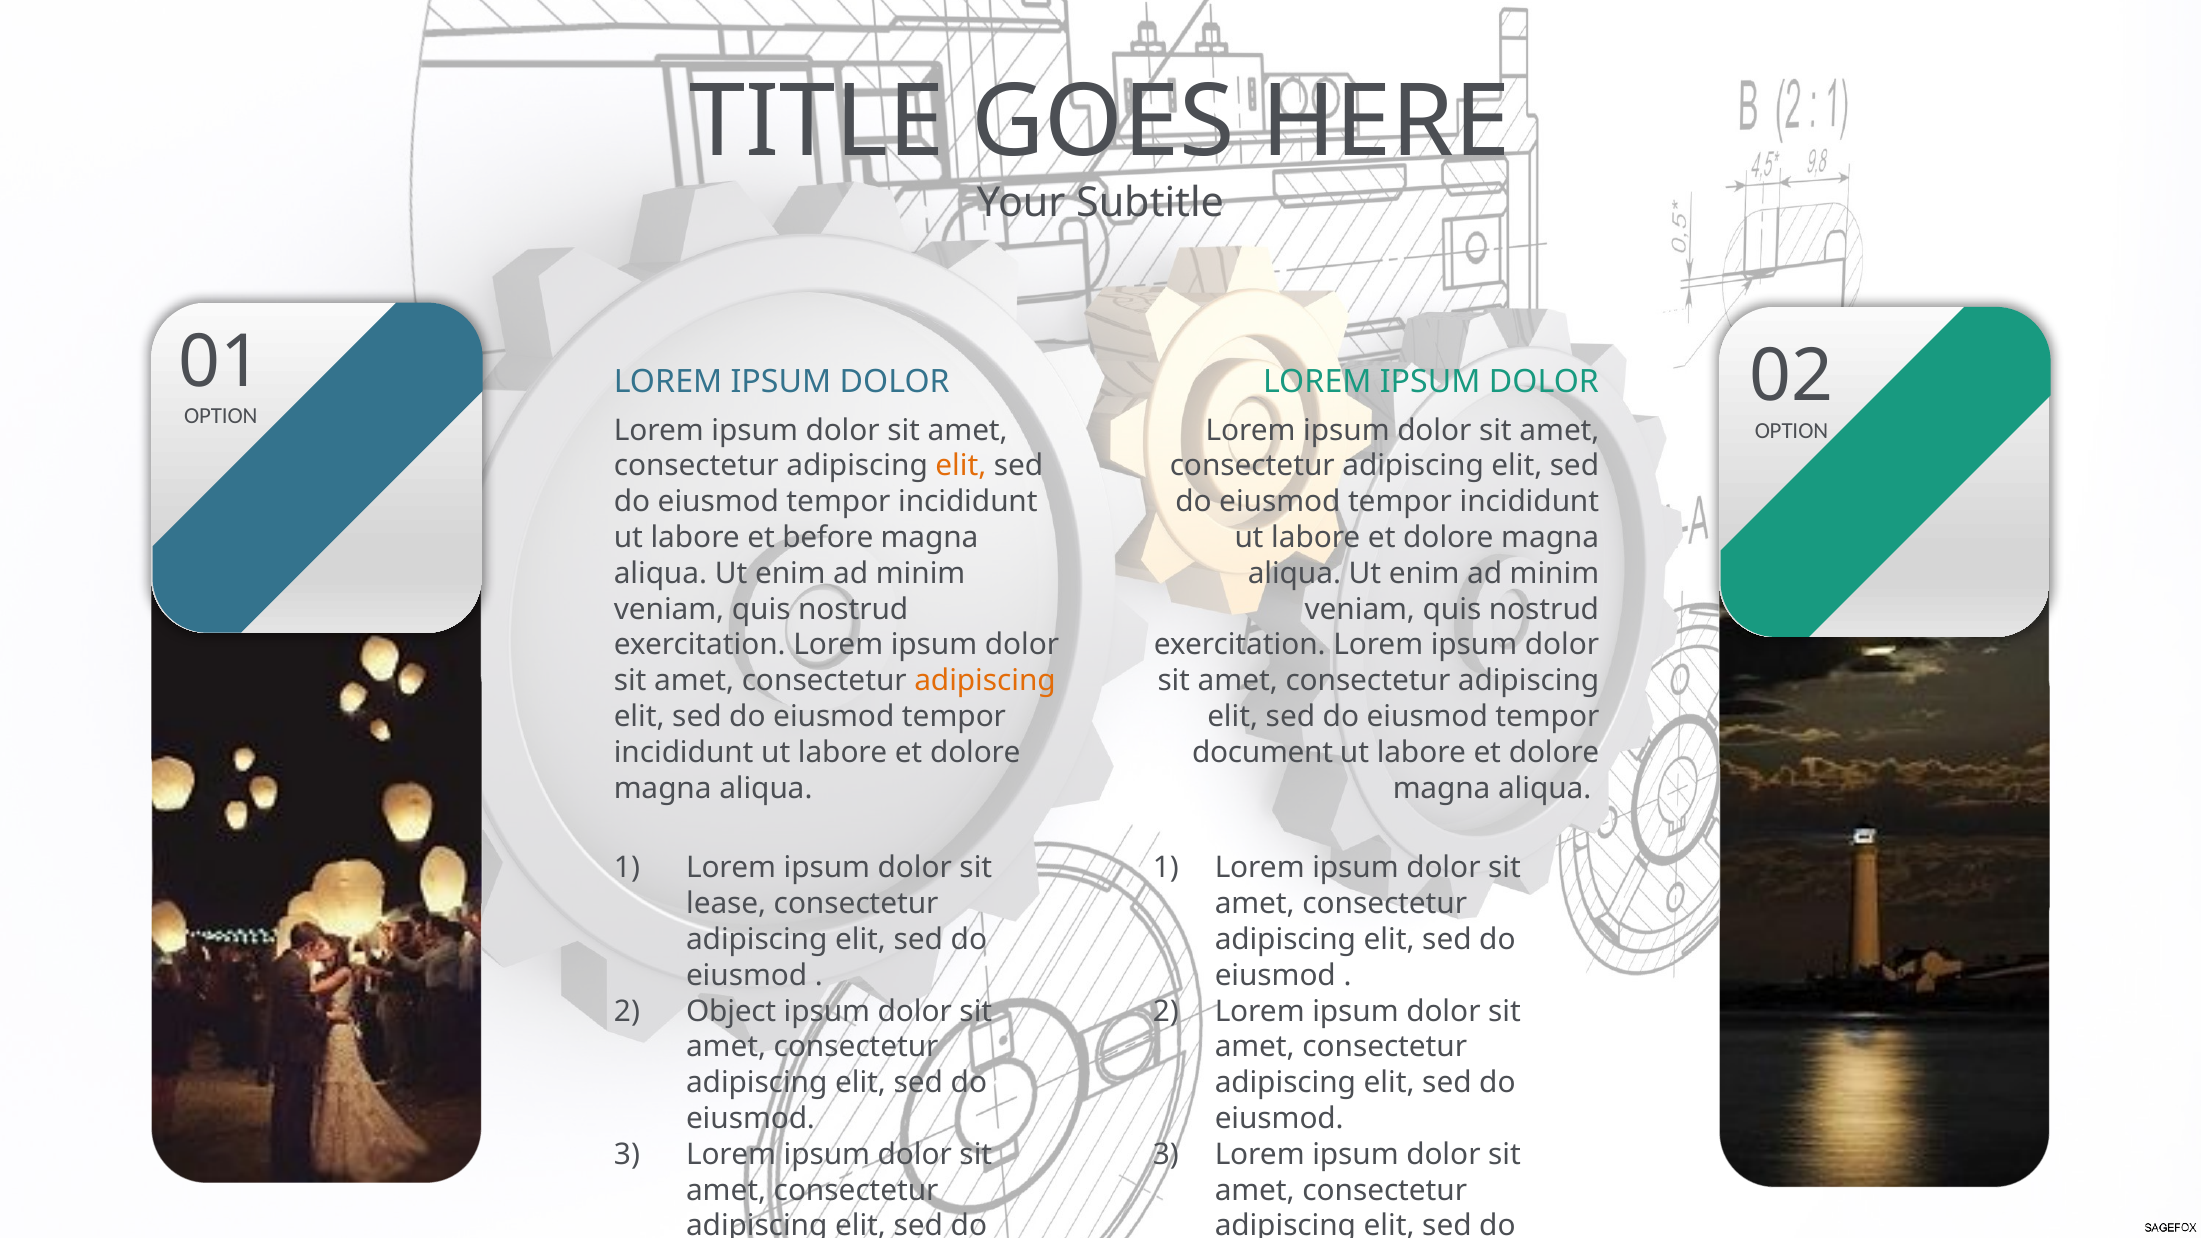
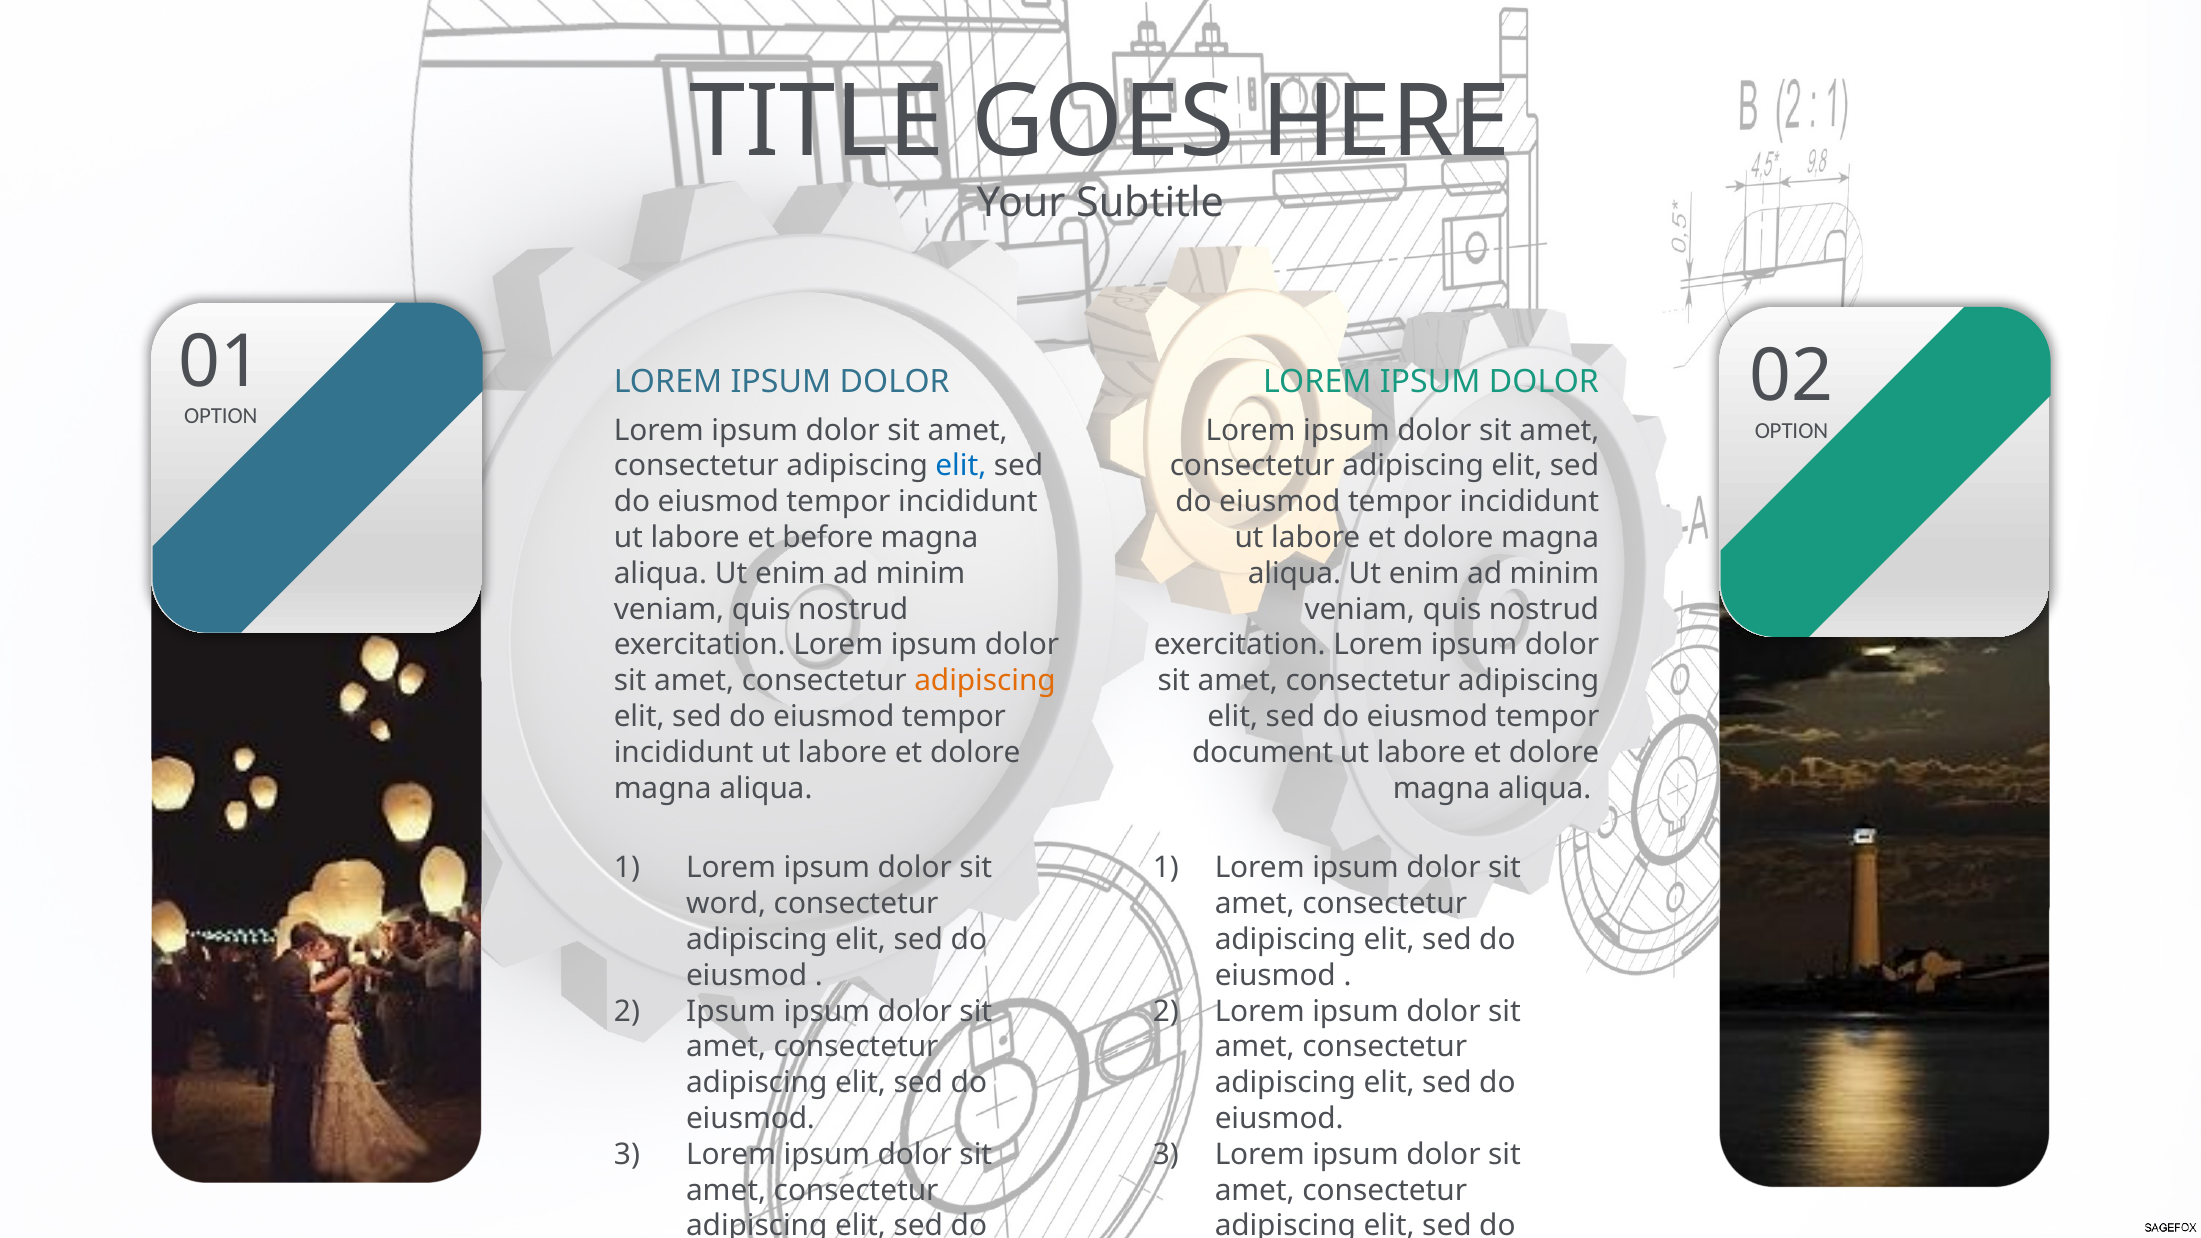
elit at (961, 466) colour: orange -> blue
lease: lease -> word
Object at (731, 1011): Object -> Ipsum
